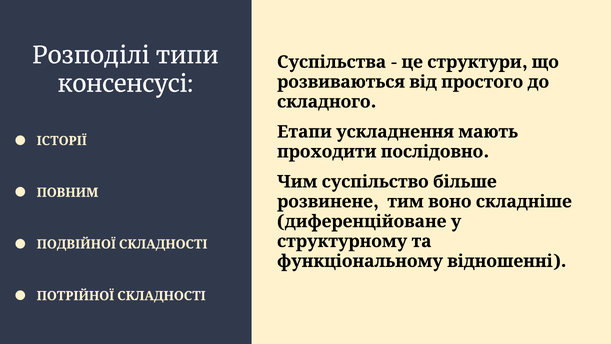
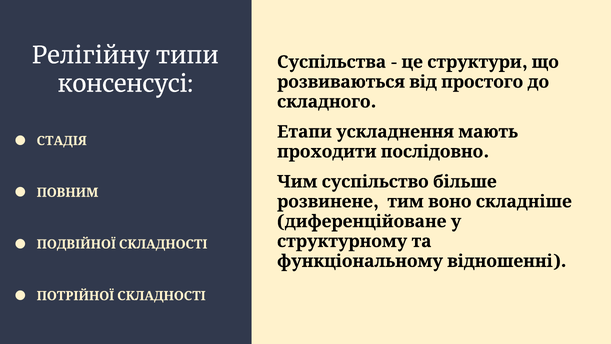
Розподілі: Розподілі -> Релігійну
ІСТОРІЇ: ІСТОРІЇ -> СТАДІЯ
